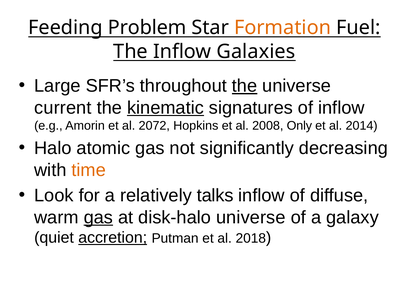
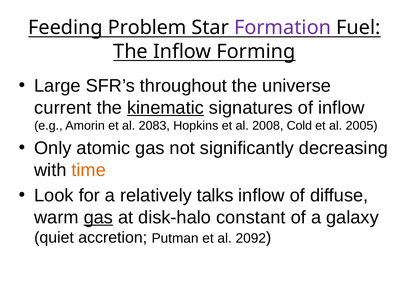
Formation colour: orange -> purple
Galaxies: Galaxies -> Forming
the at (245, 86) underline: present -> none
2072: 2072 -> 2083
Only: Only -> Cold
2014: 2014 -> 2005
Halo: Halo -> Only
disk-halo universe: universe -> constant
accretion underline: present -> none
2018: 2018 -> 2092
